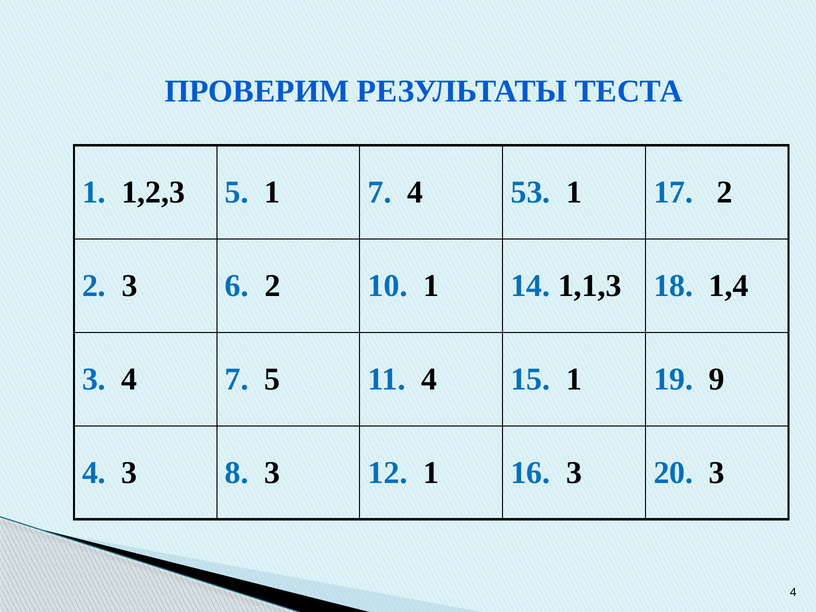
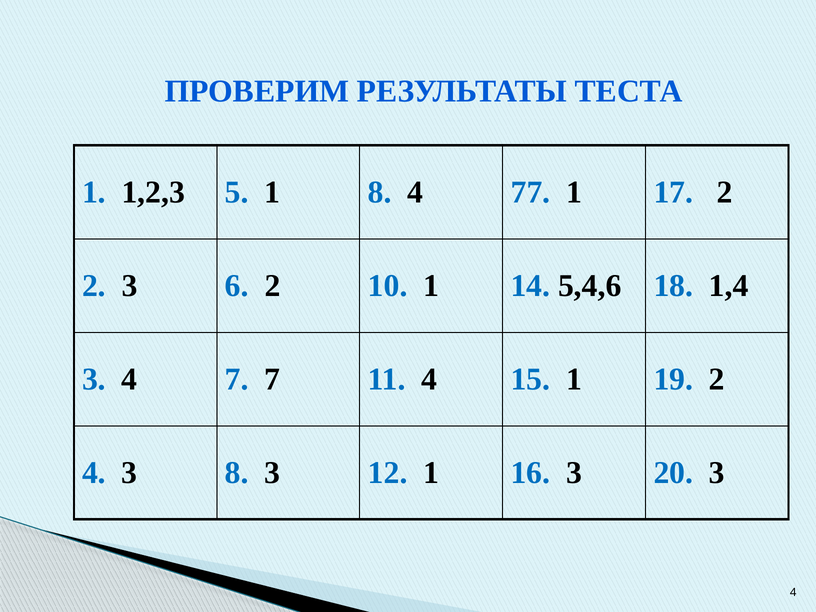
1 7: 7 -> 8
53: 53 -> 77
1,1,3: 1,1,3 -> 5,4,6
7 5: 5 -> 7
19 9: 9 -> 2
